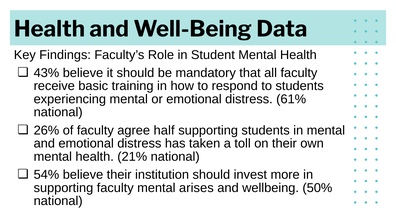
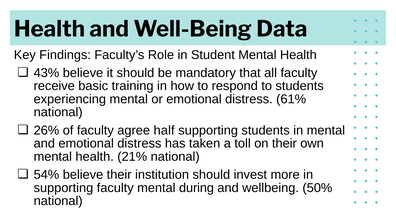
arises: arises -> during
